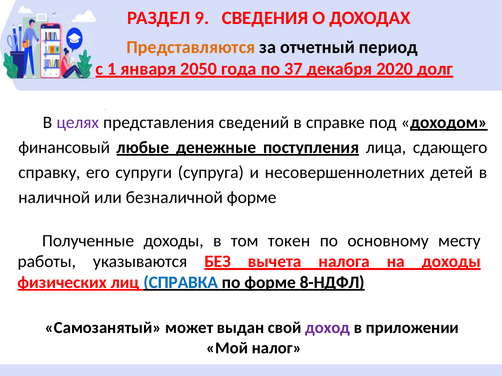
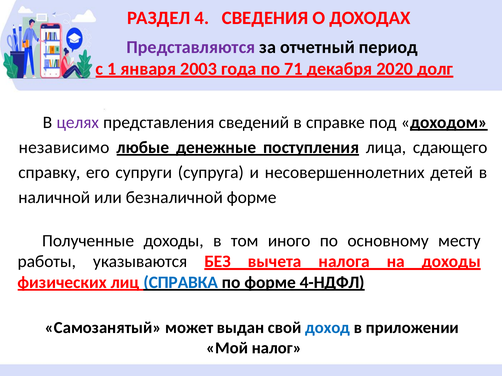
9: 9 -> 4
Представляются colour: orange -> purple
2050: 2050 -> 2003
37: 37 -> 71
финансовый: финансовый -> независимо
токен: токен -> иного
8-НДФЛ: 8-НДФЛ -> 4-НДФЛ
доход colour: purple -> blue
